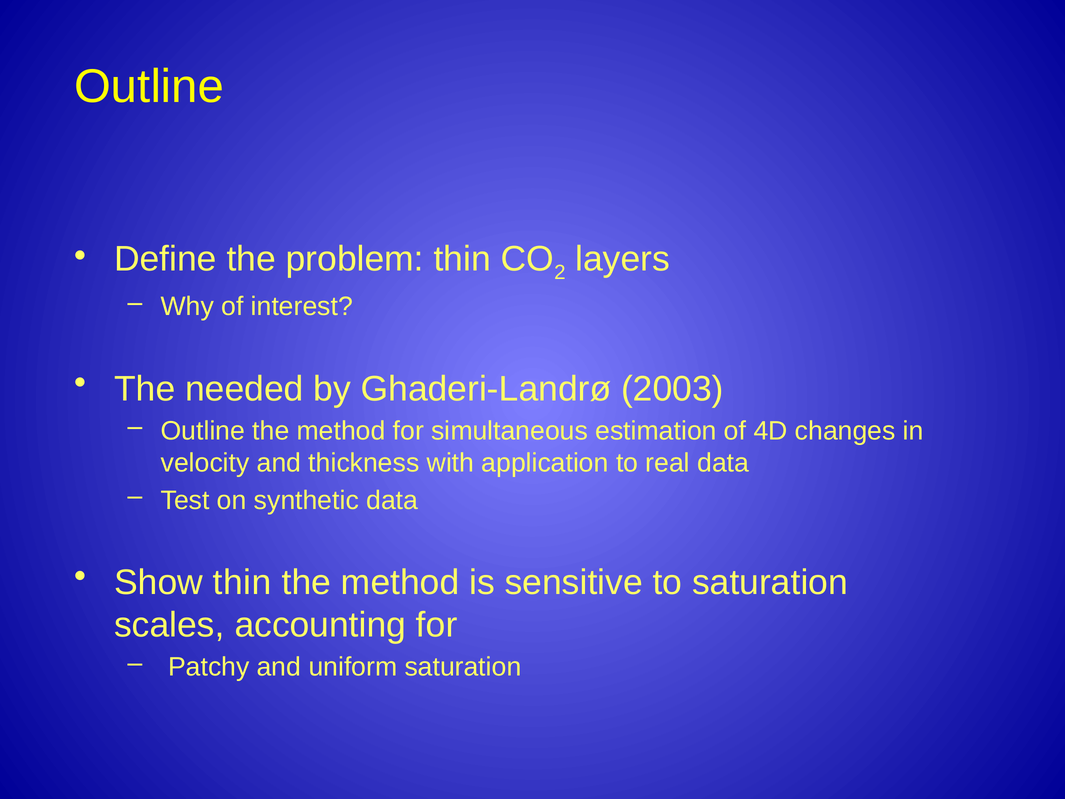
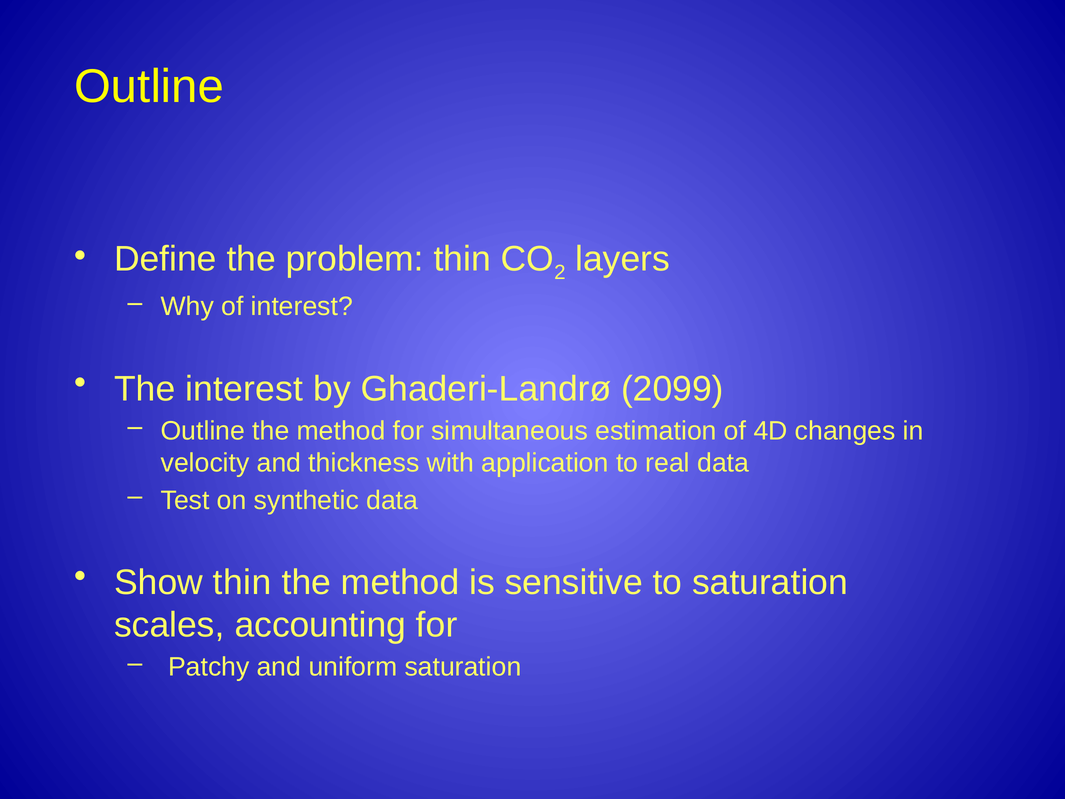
The needed: needed -> interest
2003: 2003 -> 2099
